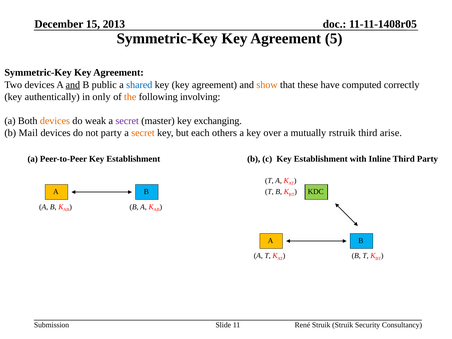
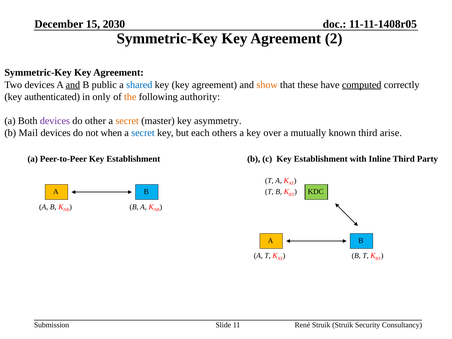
2013: 2013 -> 2030
5: 5 -> 2
computed underline: none -> present
authentically: authentically -> authenticated
involving: involving -> authority
devices at (55, 121) colour: orange -> purple
weak: weak -> other
secret at (127, 121) colour: purple -> orange
exchanging: exchanging -> asymmetry
not party: party -> when
secret at (143, 133) colour: orange -> blue
rstruik: rstruik -> known
